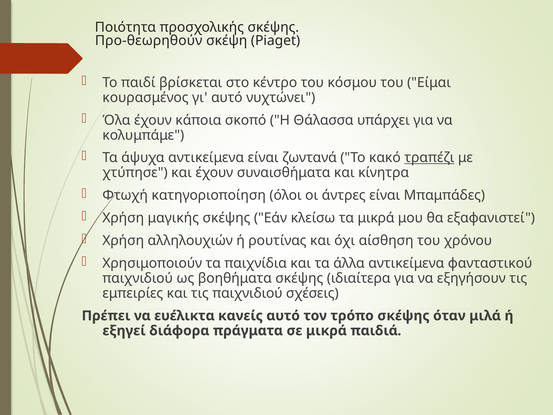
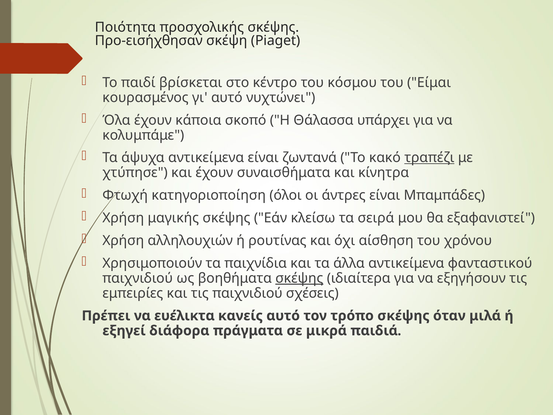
Προ-θεωρηθούν: Προ-θεωρηθούν -> Προ-εισήχθησαν
τα μικρά: μικρά -> σειρά
σκέψης at (299, 278) underline: none -> present
